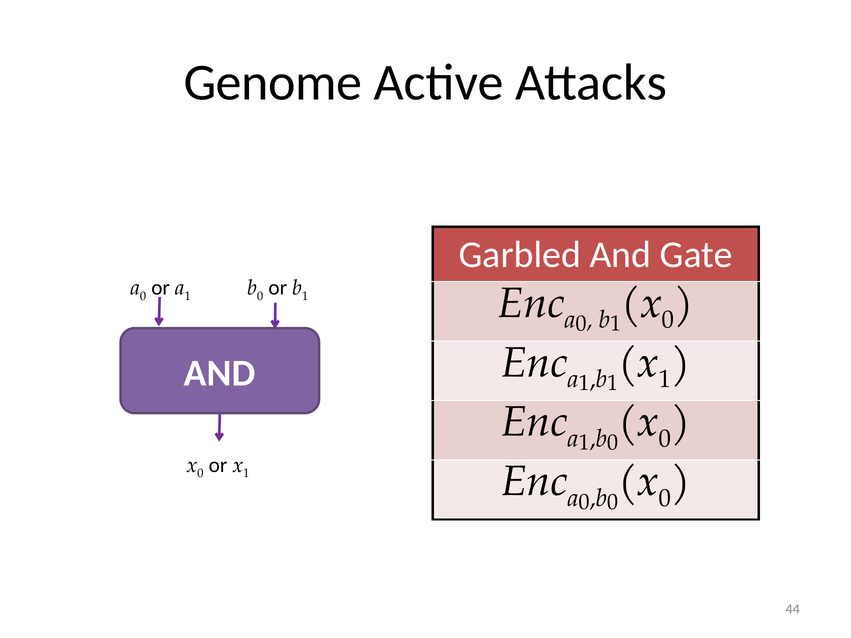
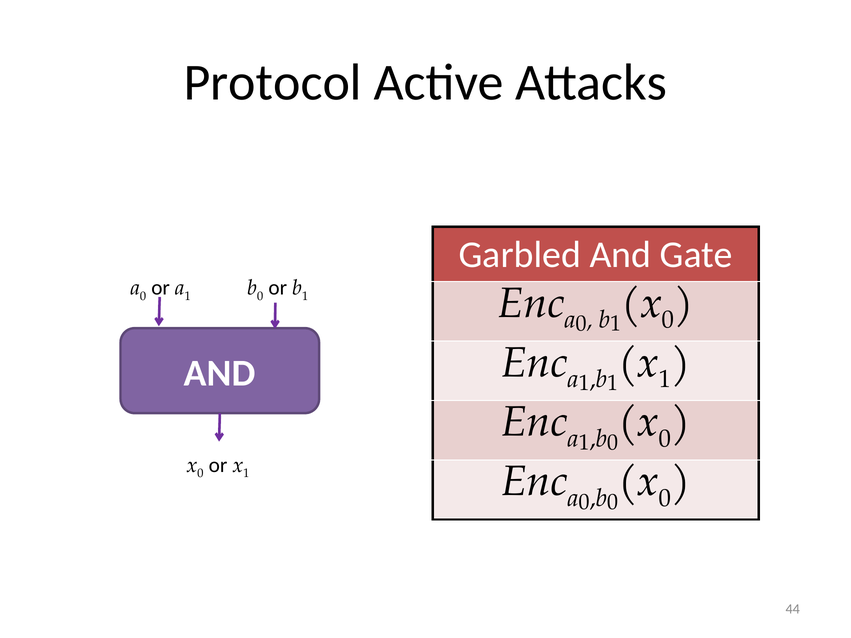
Genome: Genome -> Protocol
